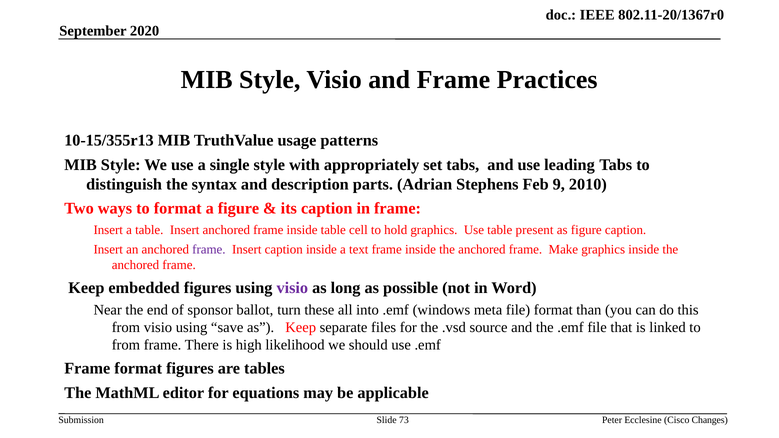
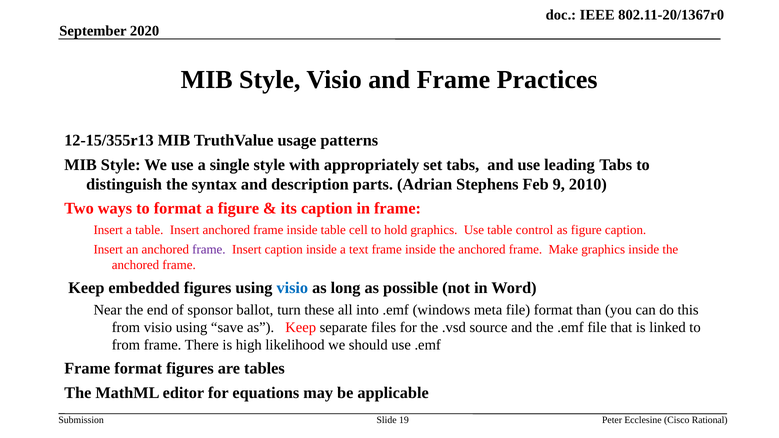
10-15/355r13: 10-15/355r13 -> 12-15/355r13
present: present -> control
visio at (292, 288) colour: purple -> blue
73: 73 -> 19
Changes: Changes -> Rational
